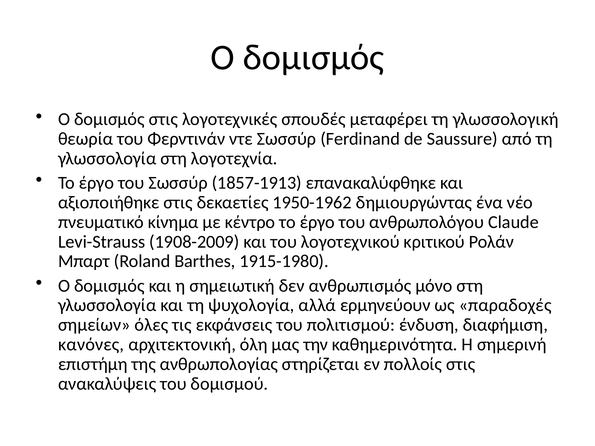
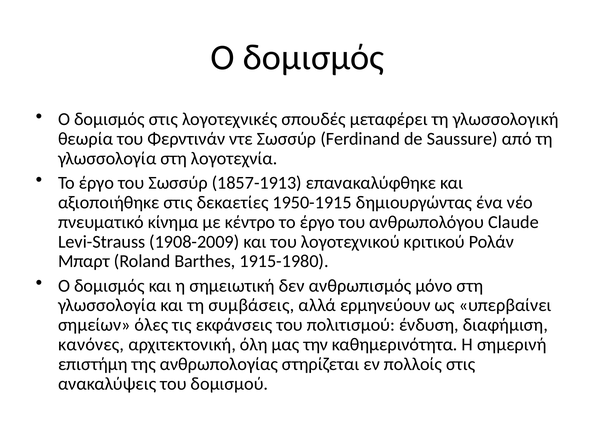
1950-1962: 1950-1962 -> 1950-1915
ψυχολογία: ψυχολογία -> συμβάσεις
παραδοχές: παραδοχές -> υπερβαίνει
